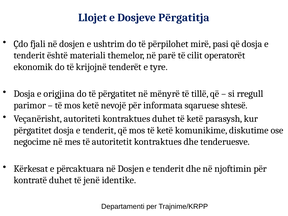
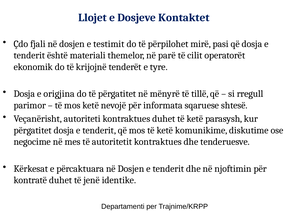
Përgatitja: Përgatitja -> Kontaktet
ushtrim: ushtrim -> testimit
